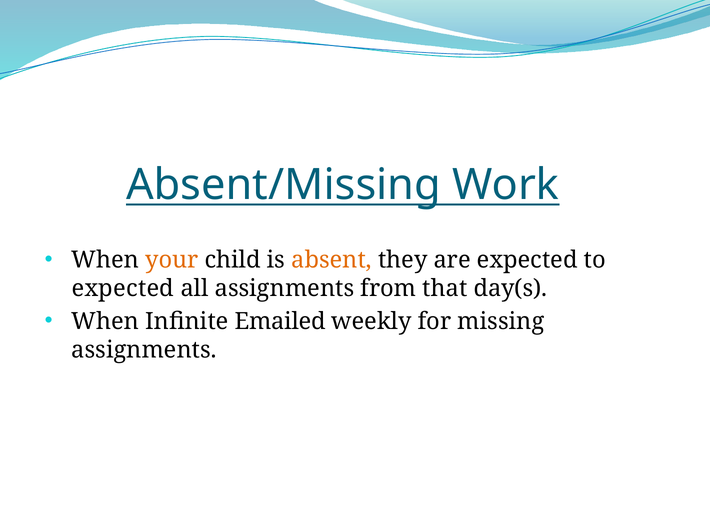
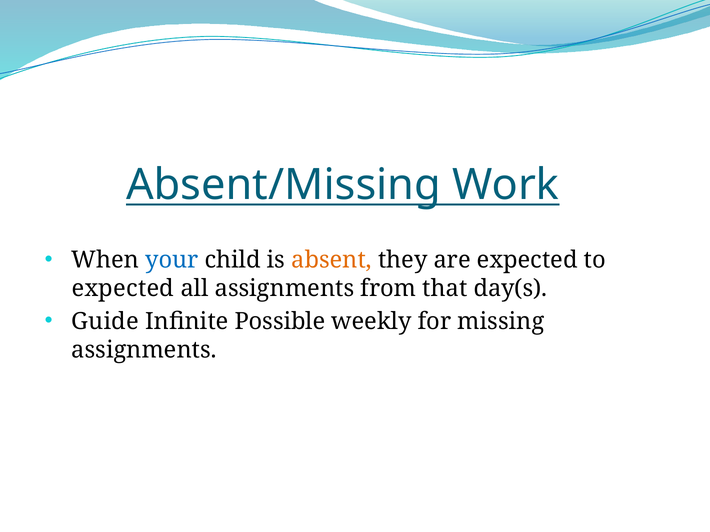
your colour: orange -> blue
When at (105, 322): When -> Guide
Emailed: Emailed -> Possible
